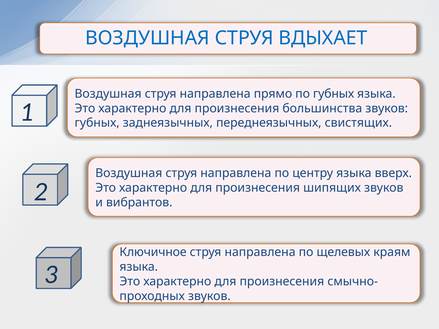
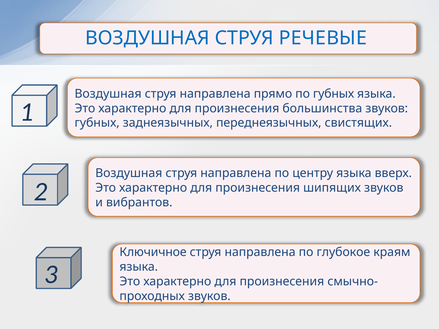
ВДЫХАЕТ: ВДЫХАЕТ -> РЕЧЕВЫЕ
щелевых: щелевых -> глубокое
